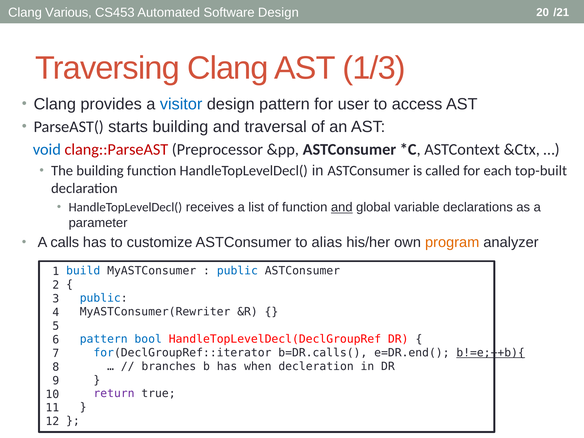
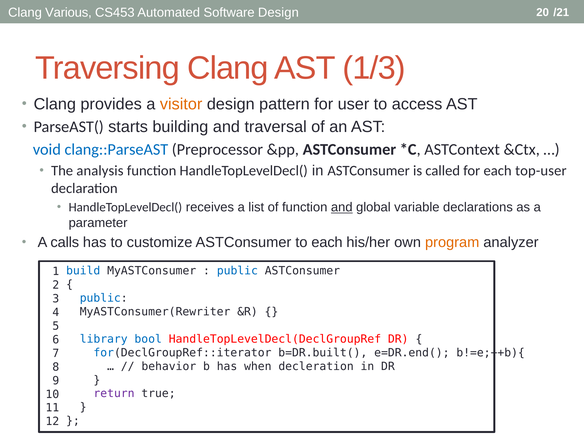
visitor colour: blue -> orange
clang::ParseAST colour: red -> blue
The building: building -> analysis
top-built: top-built -> top-user
to alias: alias -> each
pattern at (104, 339): pattern -> library
b=DR.calls(: b=DR.calls( -> b=DR.built(
b!=e;++b){ underline: present -> none
branches: branches -> behavior
